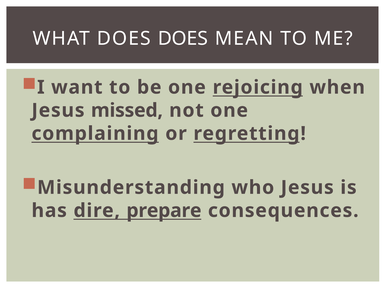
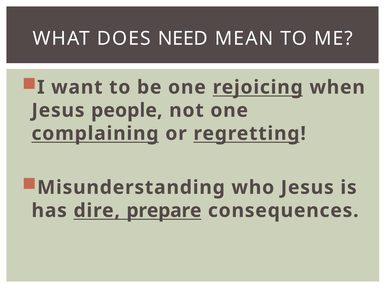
DOES DOES: DOES -> NEED
missed: missed -> people
